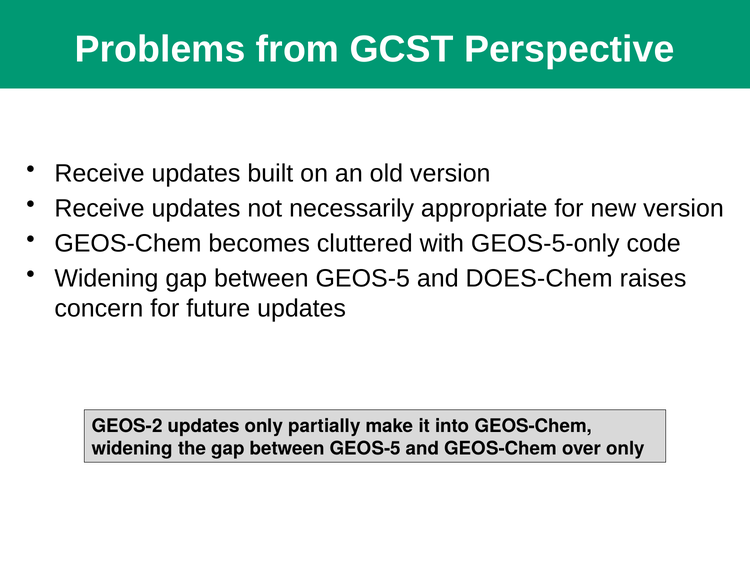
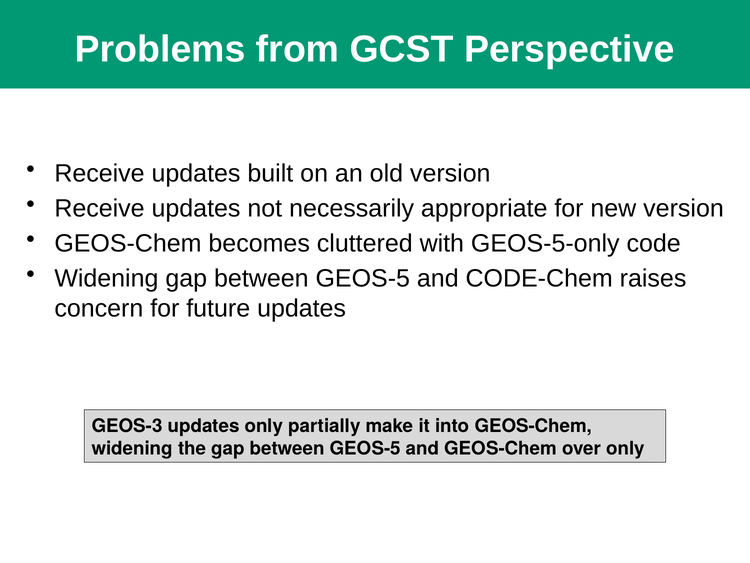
DOES-Chem: DOES-Chem -> CODE-Chem
GEOS-2: GEOS-2 -> GEOS-3
